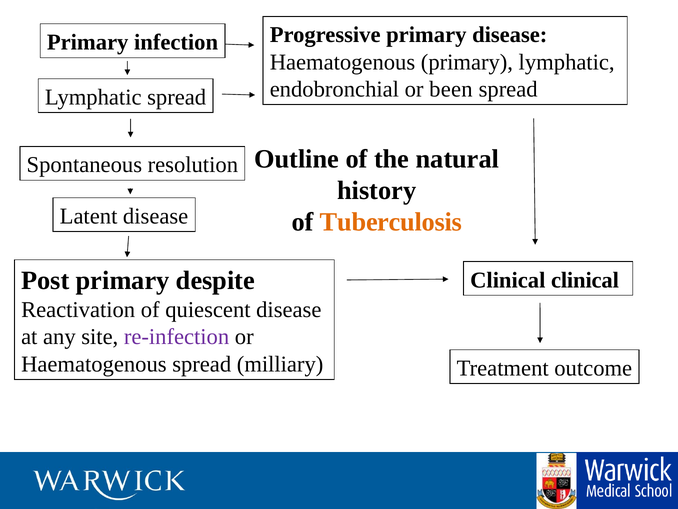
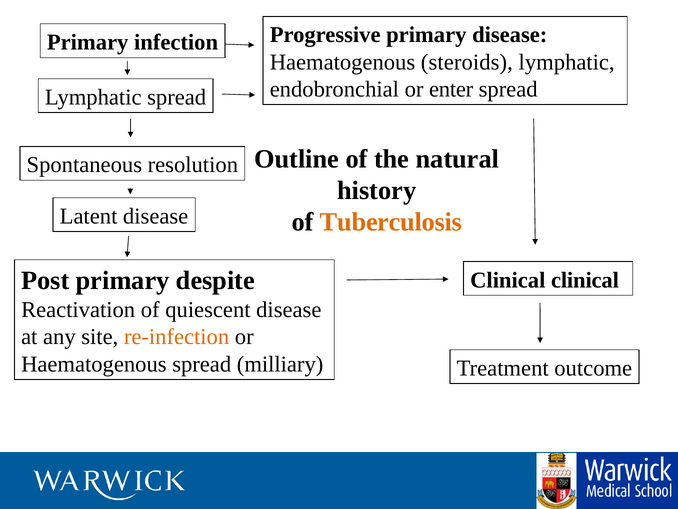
Haematogenous primary: primary -> steroids
been: been -> enter
re-infection colour: purple -> orange
